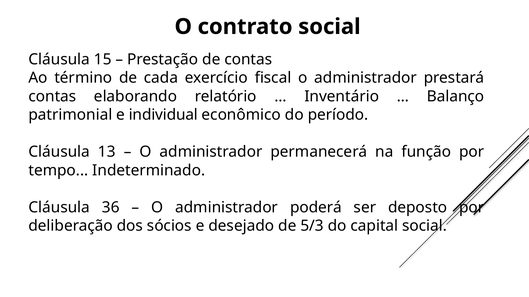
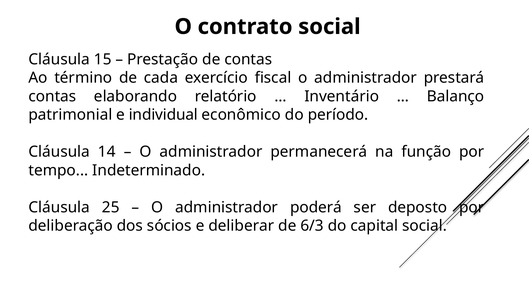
13: 13 -> 14
36: 36 -> 25
desejado: desejado -> deliberar
5/3: 5/3 -> 6/3
